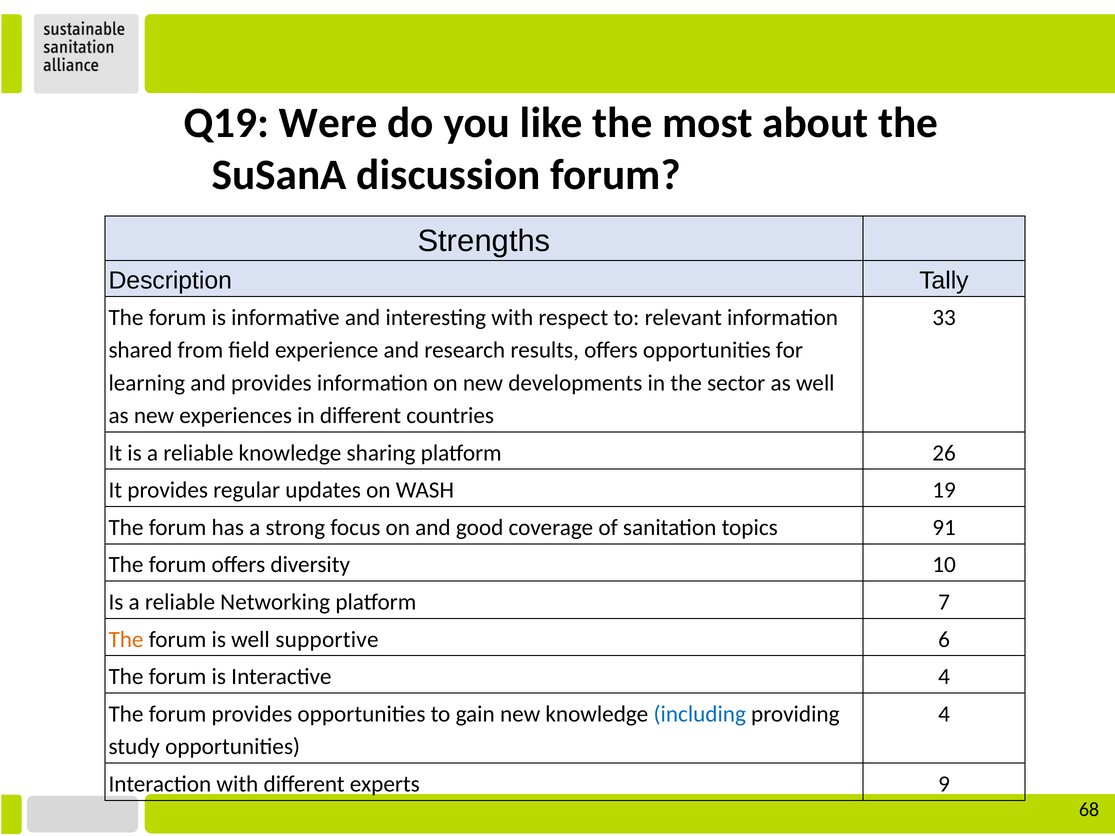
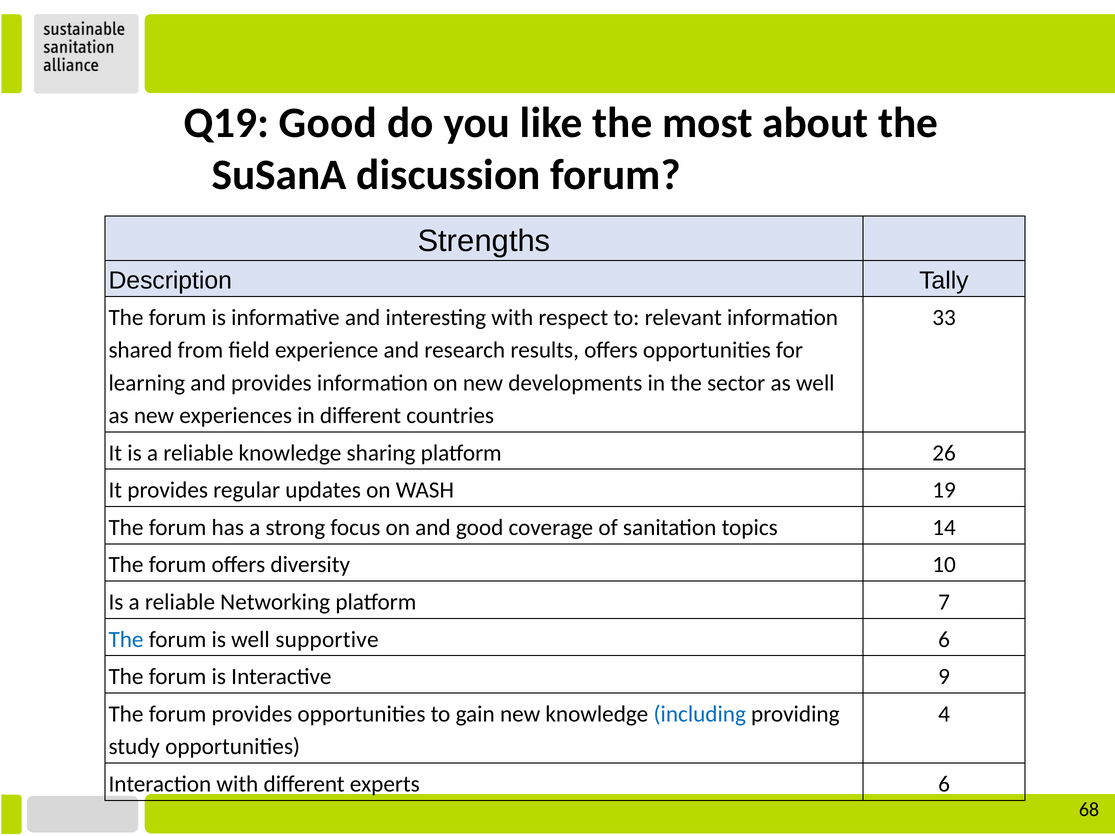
Q19 Were: Were -> Good
91: 91 -> 14
The at (126, 640) colour: orange -> blue
Interactive 4: 4 -> 9
experts 9: 9 -> 6
